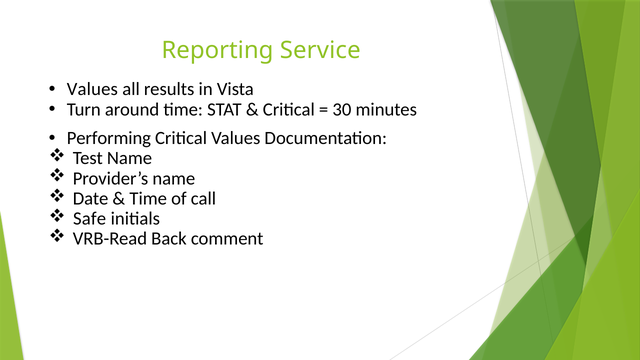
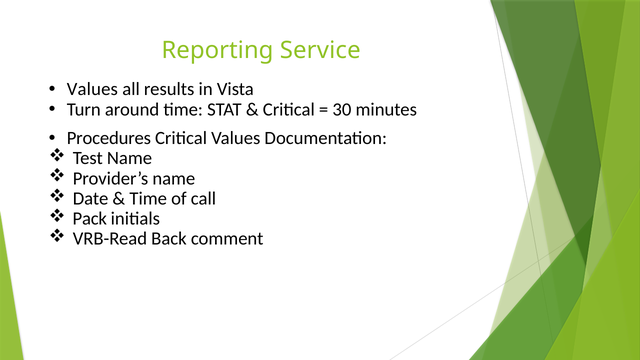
Performing: Performing -> Procedures
Safe: Safe -> Pack
